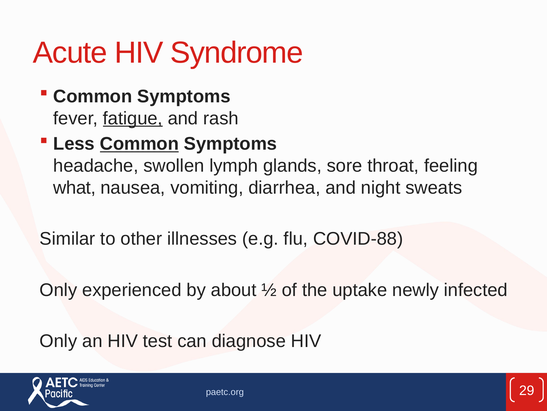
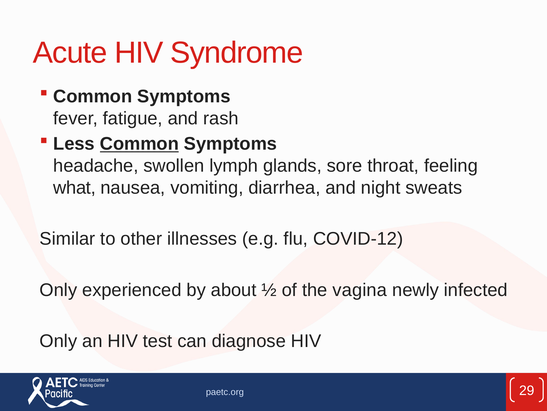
fatigue underline: present -> none
COVID-88: COVID-88 -> COVID-12
uptake: uptake -> vagina
